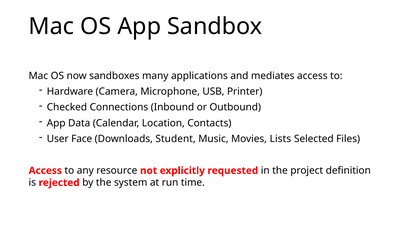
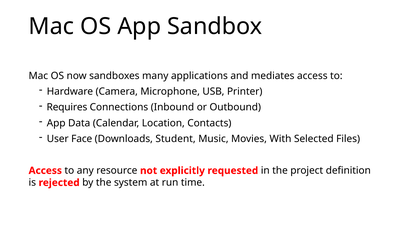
Checked: Checked -> Requires
Lists: Lists -> With
